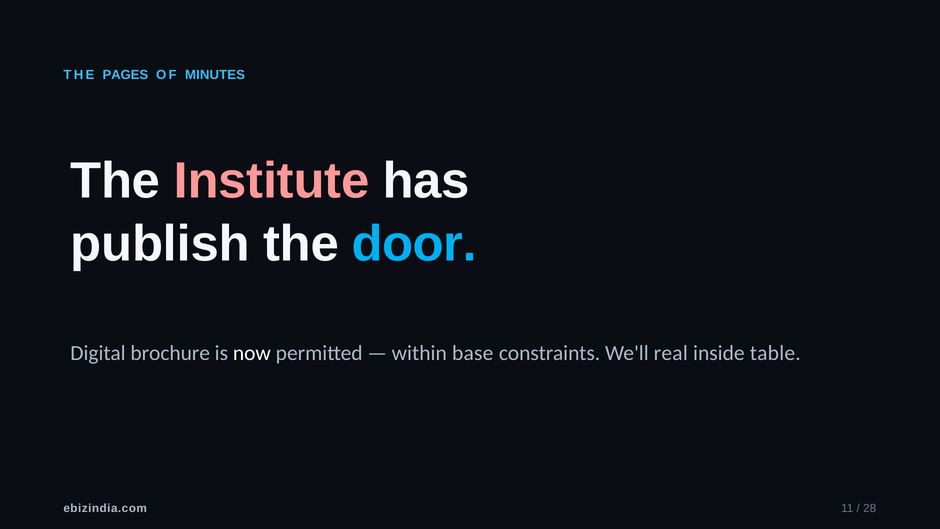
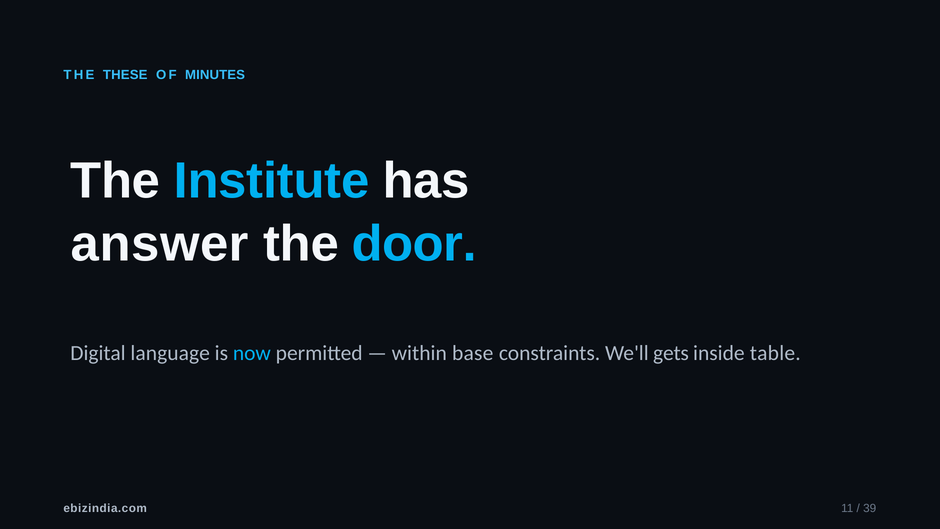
PAGES: PAGES -> THESE
Institute colour: pink -> light blue
publish: publish -> answer
brochure: brochure -> language
now colour: white -> light blue
real: real -> gets
28: 28 -> 39
